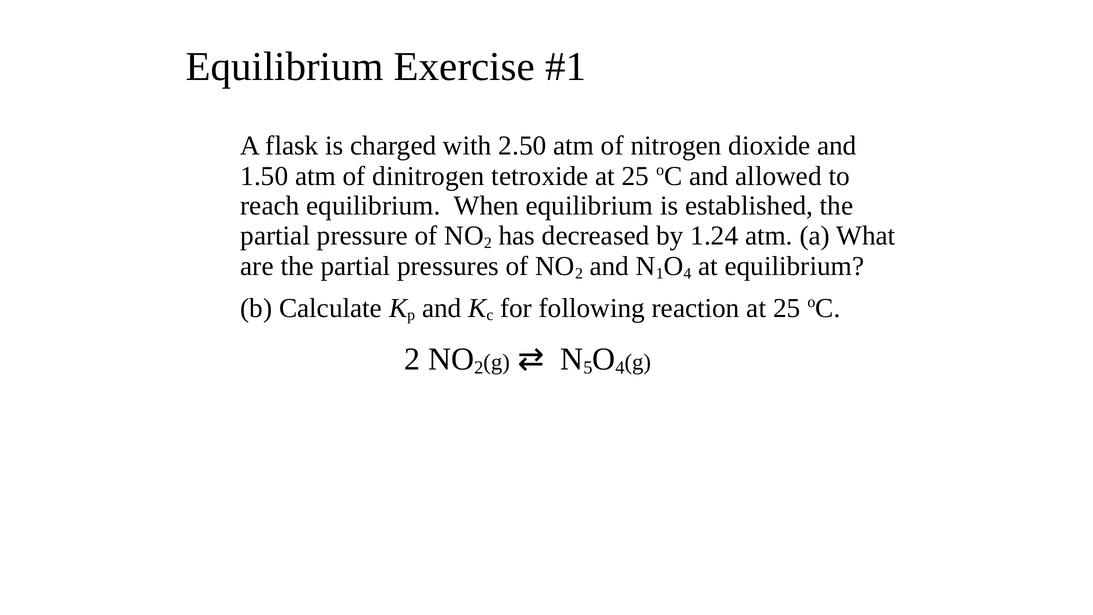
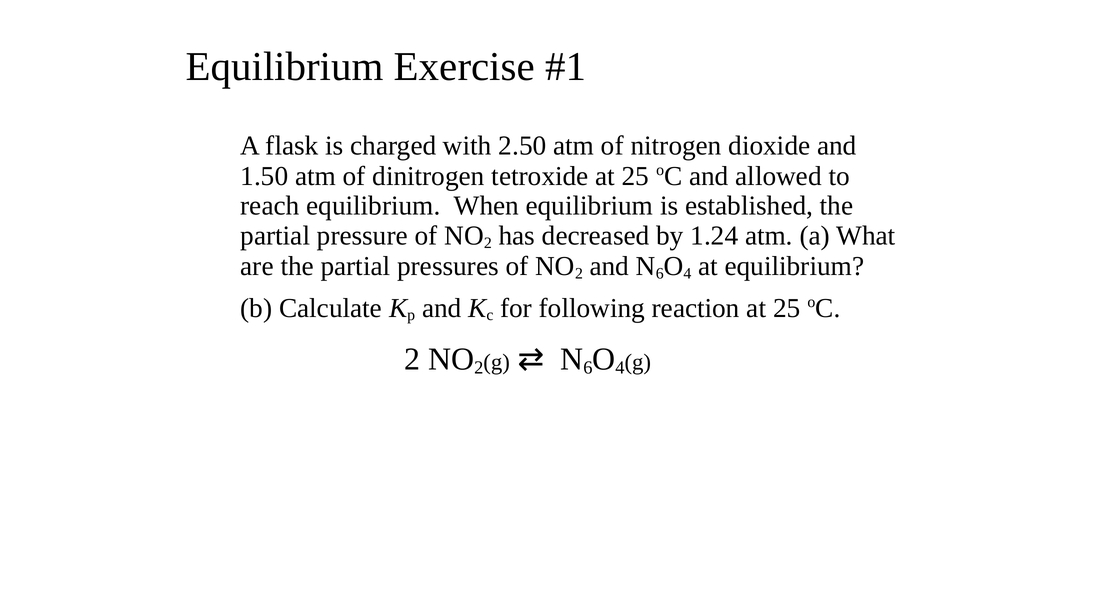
1 at (660, 273): 1 -> 6
5 at (588, 368): 5 -> 6
